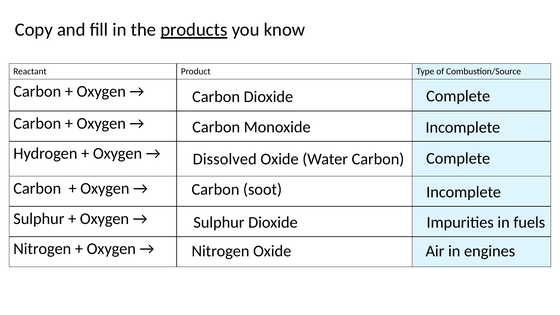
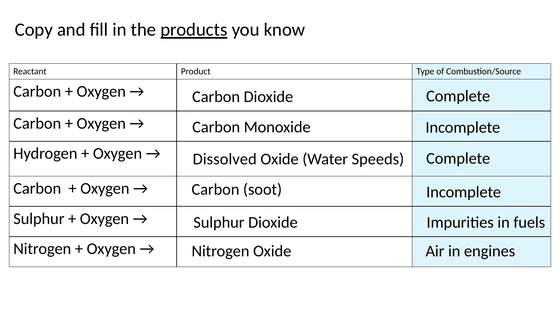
Water Carbon: Carbon -> Speeds
